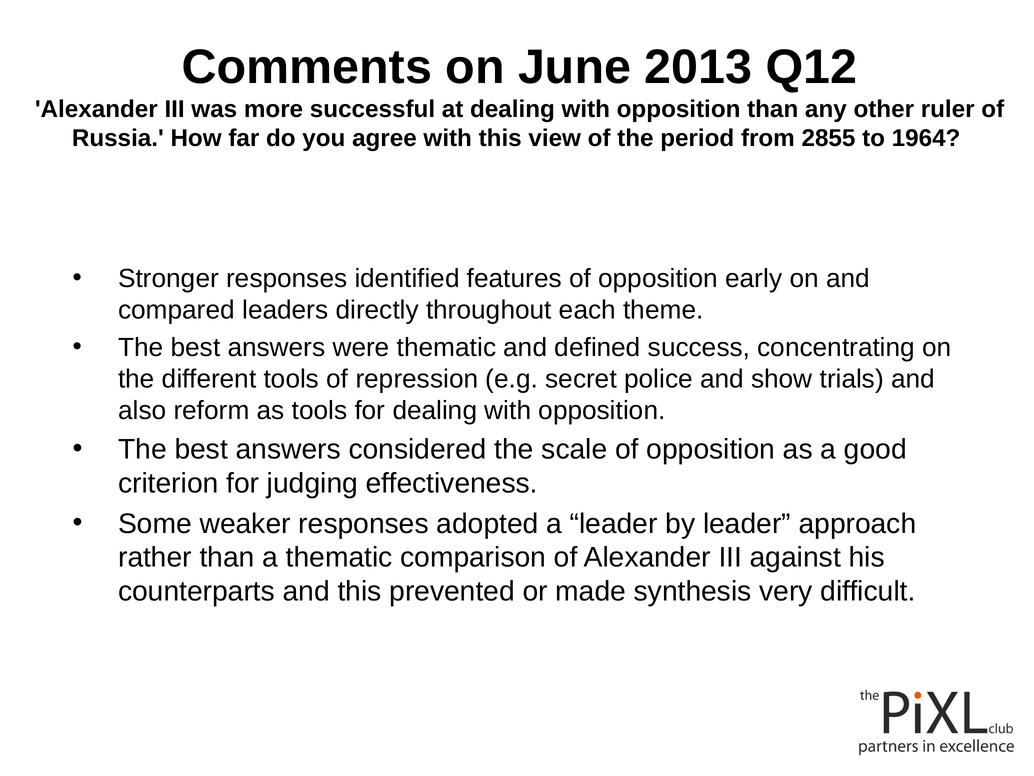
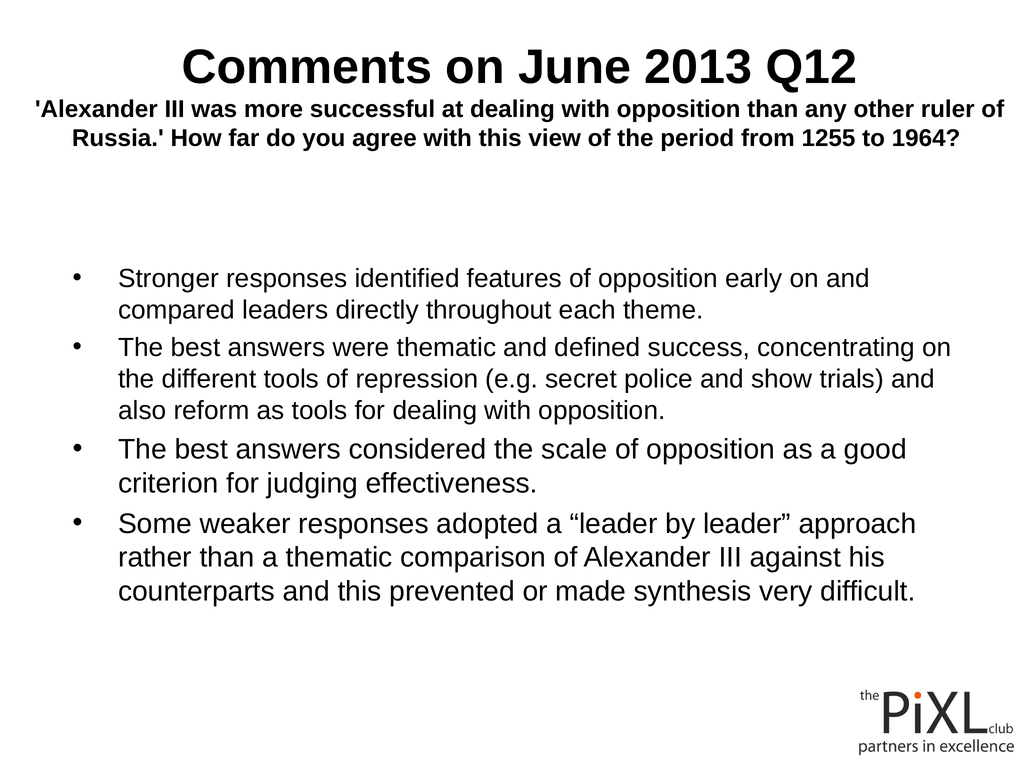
2855: 2855 -> 1255
